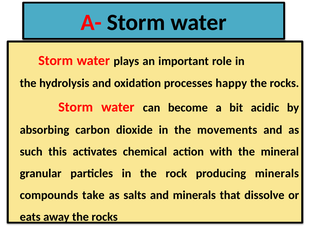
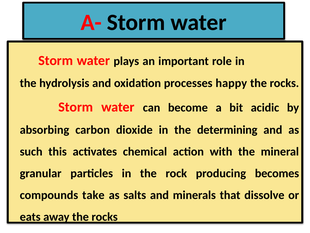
movements: movements -> determining
producing minerals: minerals -> becomes
